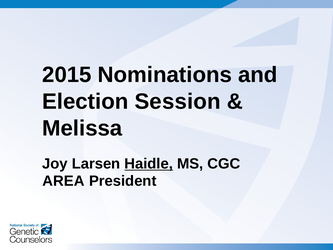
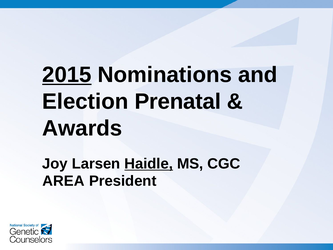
2015 underline: none -> present
Session: Session -> Prenatal
Melissa: Melissa -> Awards
